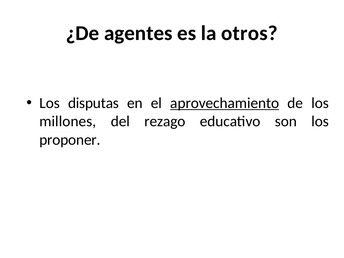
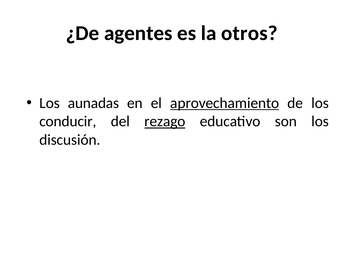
disputas: disputas -> aunadas
millones: millones -> conducir
rezago underline: none -> present
proponer: proponer -> discusión
